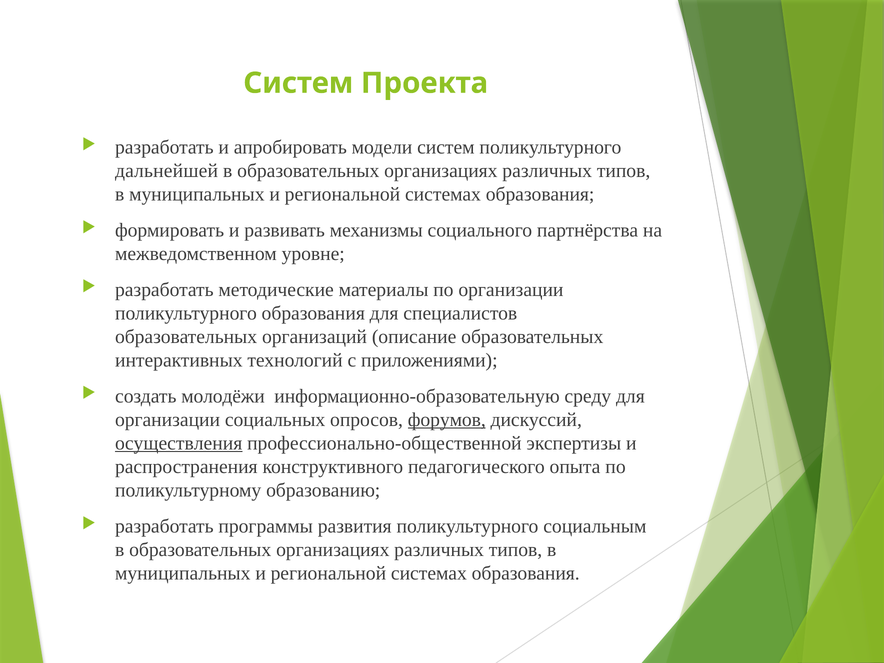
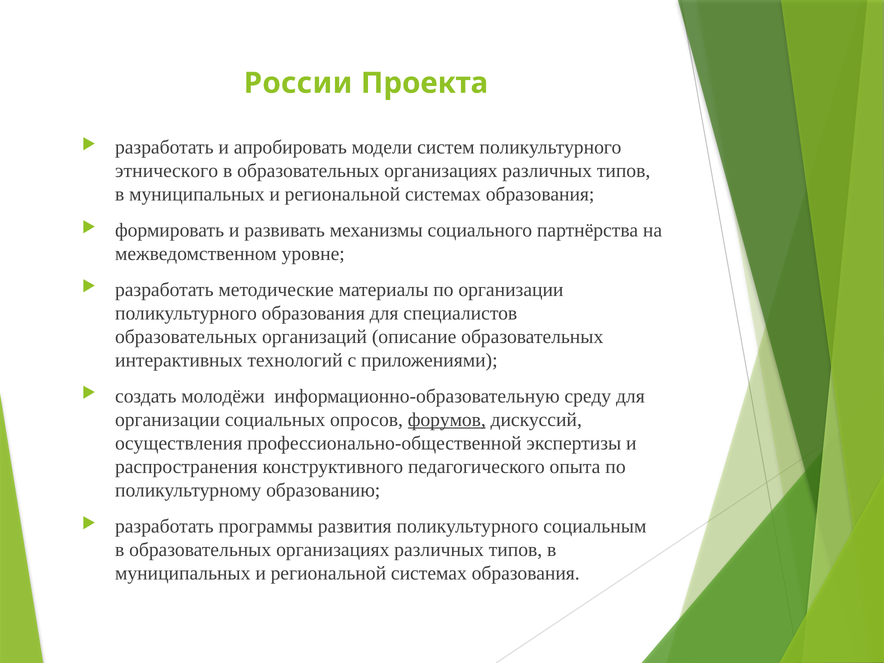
Систем at (298, 83): Систем -> России
дальнейшей: дальнейшей -> этнического
осуществления underline: present -> none
